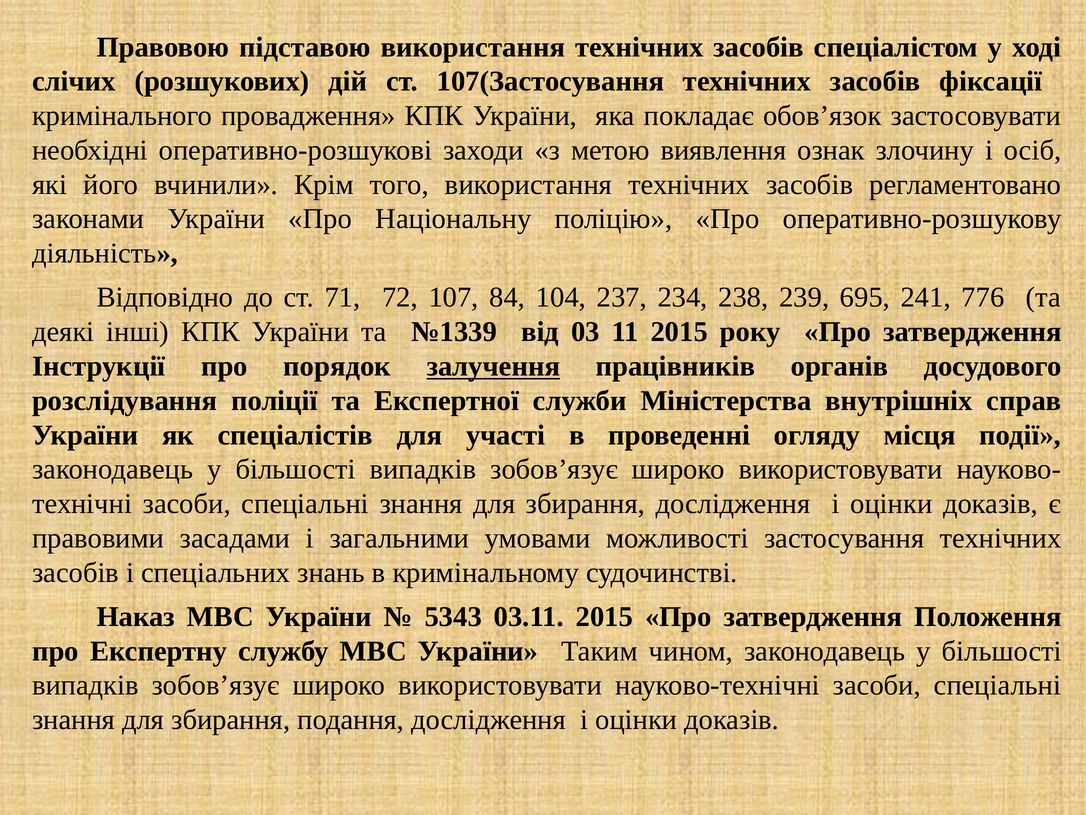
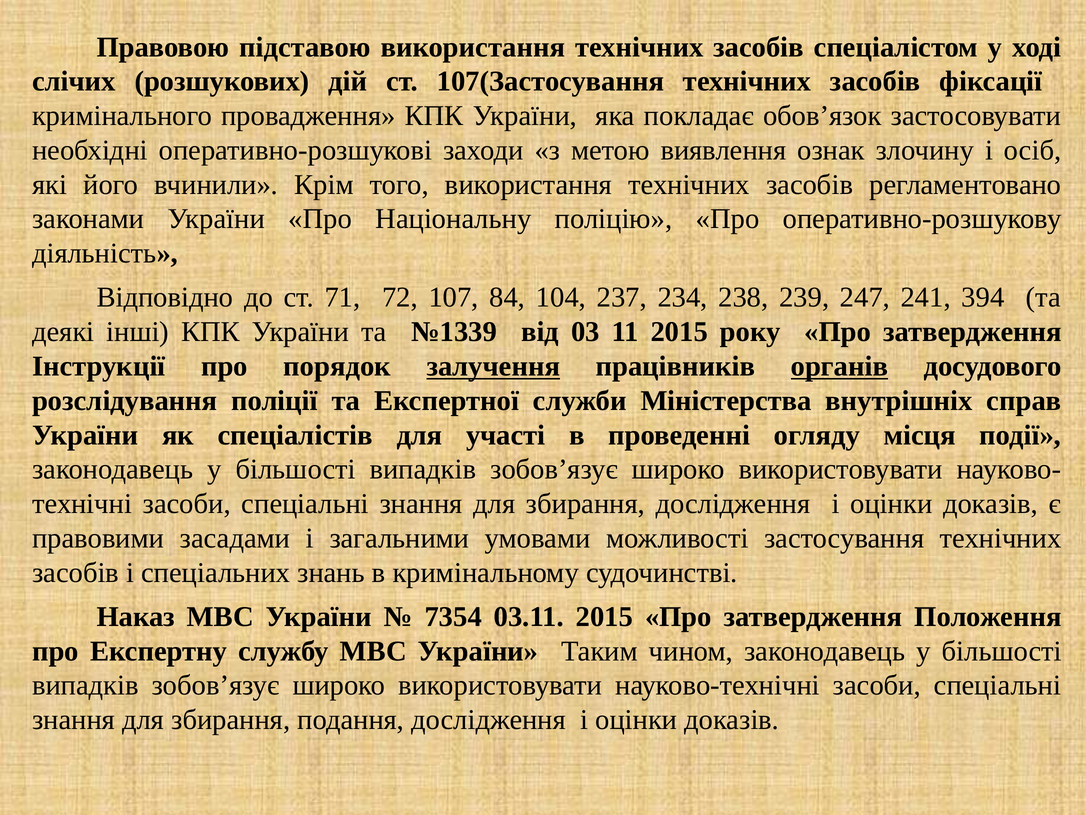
695: 695 -> 247
776: 776 -> 394
органів underline: none -> present
5343: 5343 -> 7354
